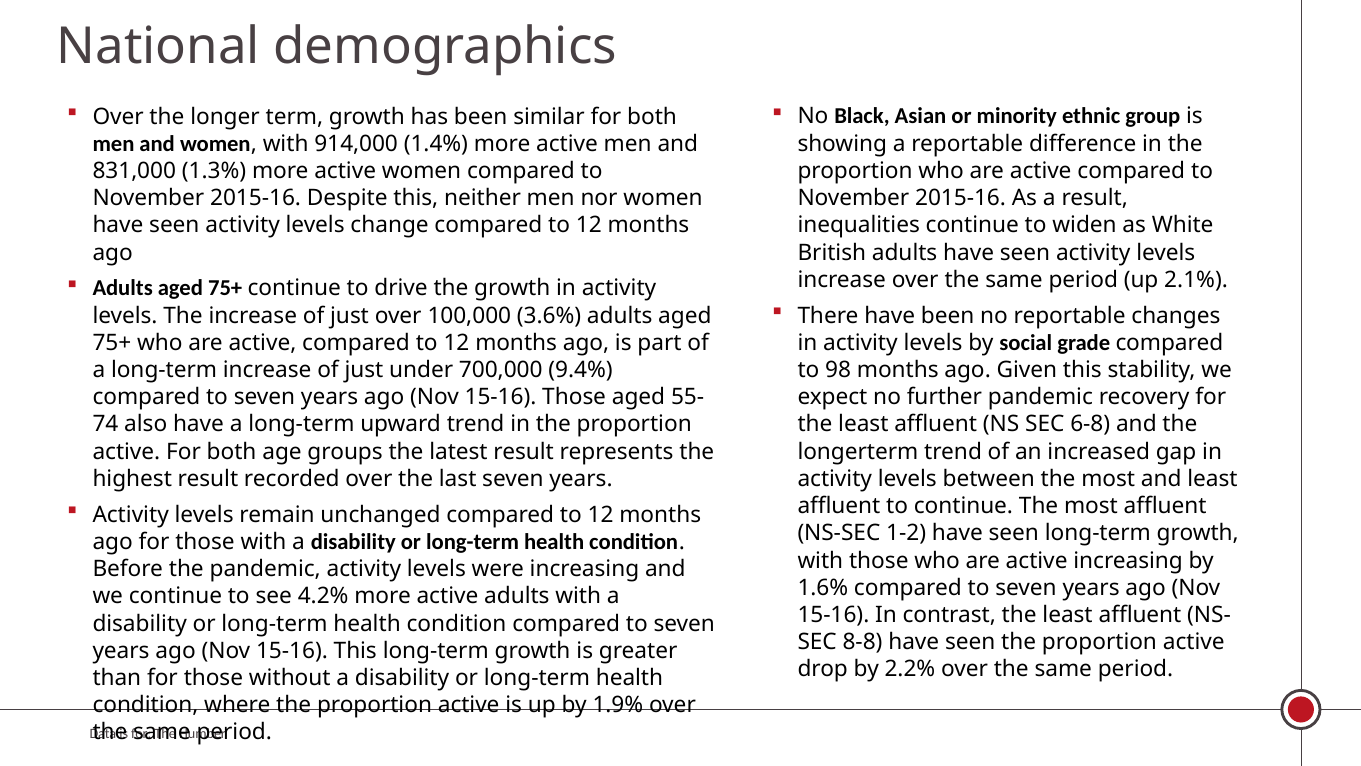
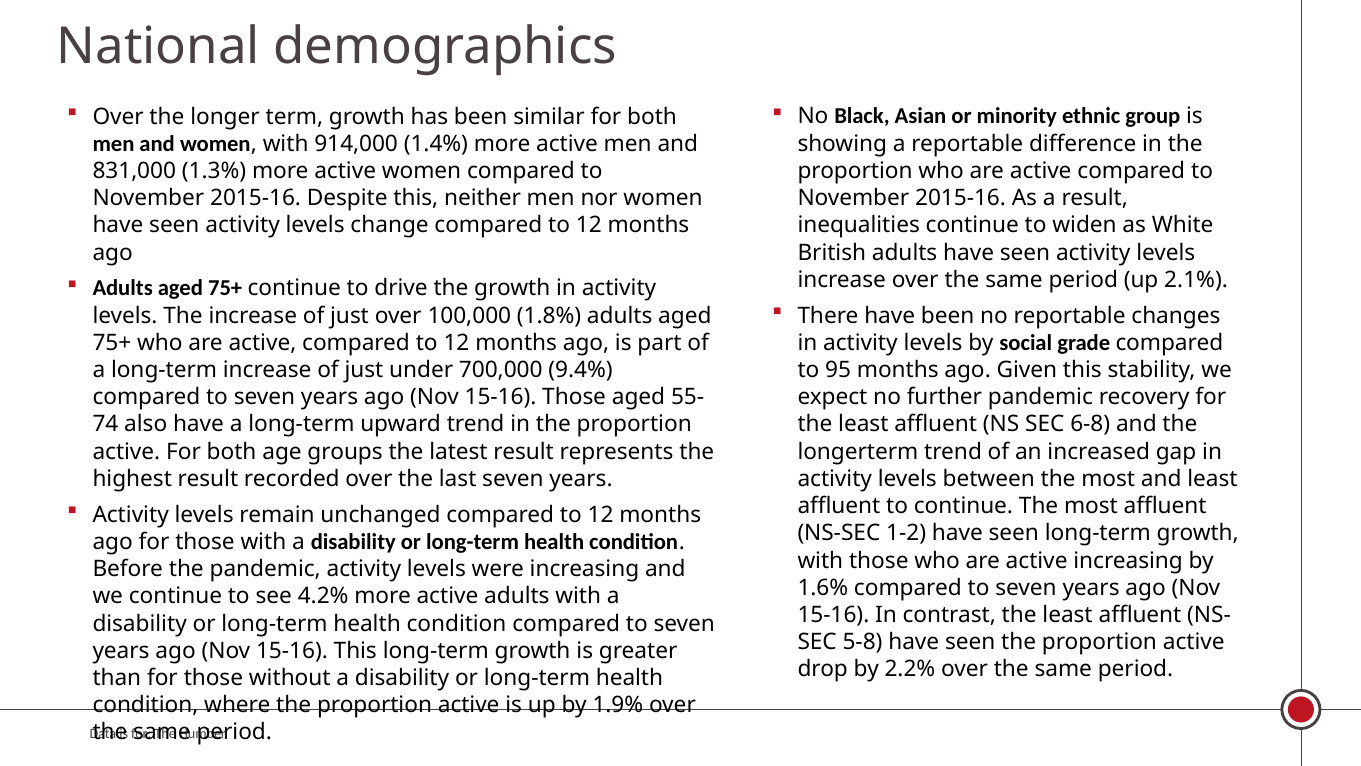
3.6%: 3.6% -> 1.8%
98: 98 -> 95
8-8: 8-8 -> 5-8
